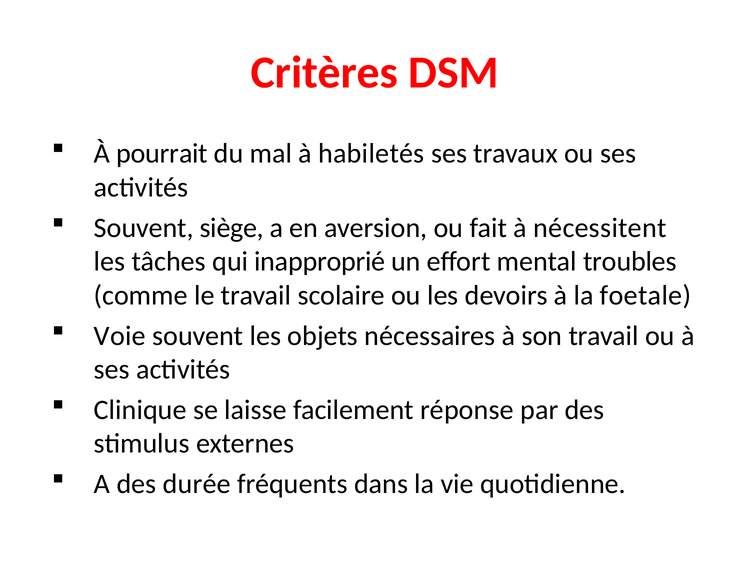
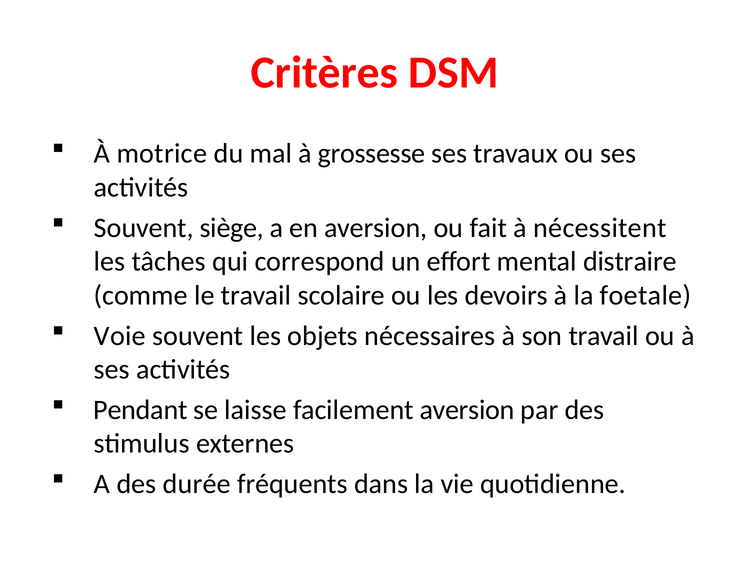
pourrait: pourrait -> motrice
habiletés: habiletés -> grossesse
inapproprié: inapproprié -> correspond
troubles: troubles -> distraire
Clinique: Clinique -> Pendant
facilement réponse: réponse -> aversion
